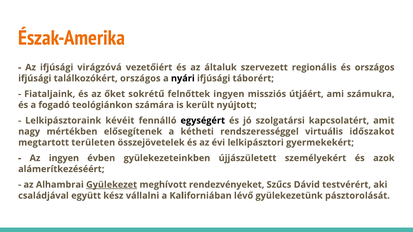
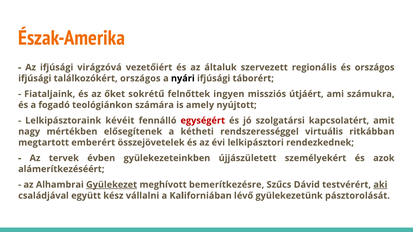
került: került -> amely
egységért colour: black -> red
időszakot: időszakot -> ritkábban
területen: területen -> emberért
gyermekekért: gyermekekért -> rendezkednek
Az ingyen: ingyen -> tervek
rendezvényeket: rendezvényeket -> bemerítkezésre
aki underline: none -> present
